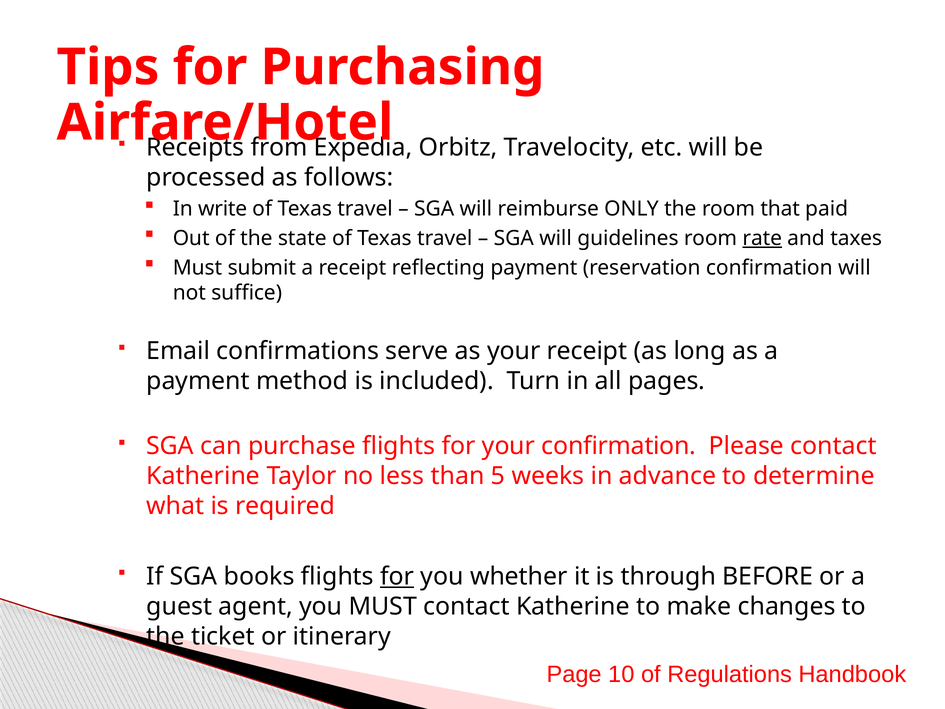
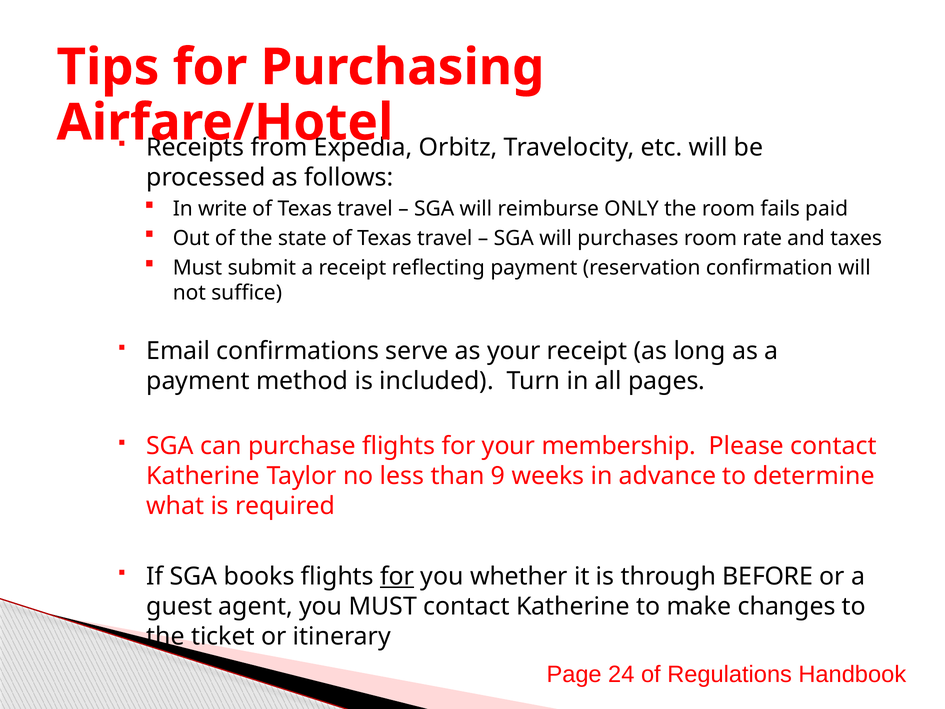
that: that -> fails
guidelines: guidelines -> purchases
rate underline: present -> none
your confirmation: confirmation -> membership
5: 5 -> 9
10: 10 -> 24
